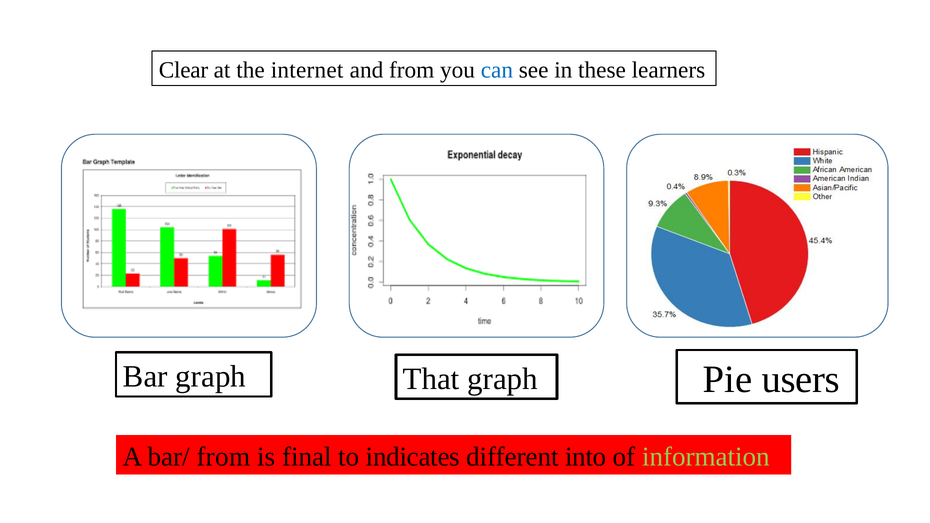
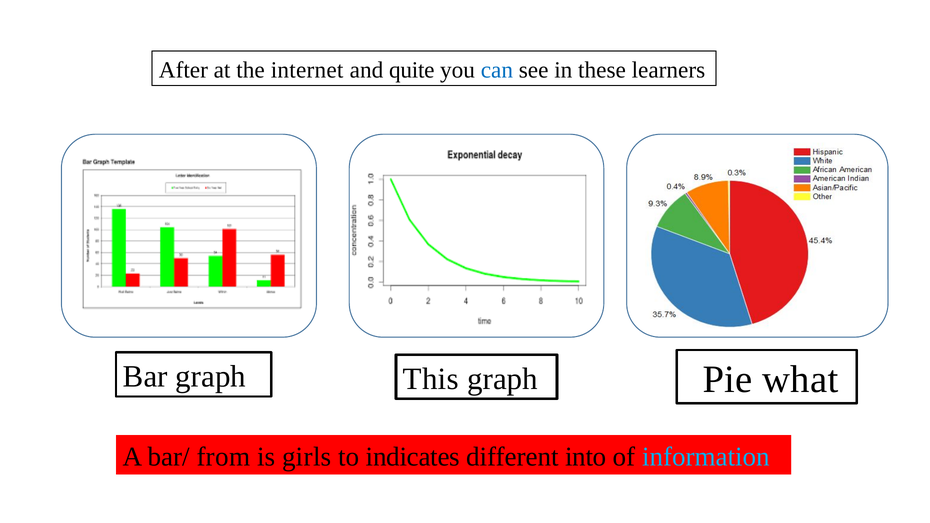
Clear: Clear -> After
and from: from -> quite
That: That -> This
users: users -> what
final: final -> girls
information colour: light green -> light blue
